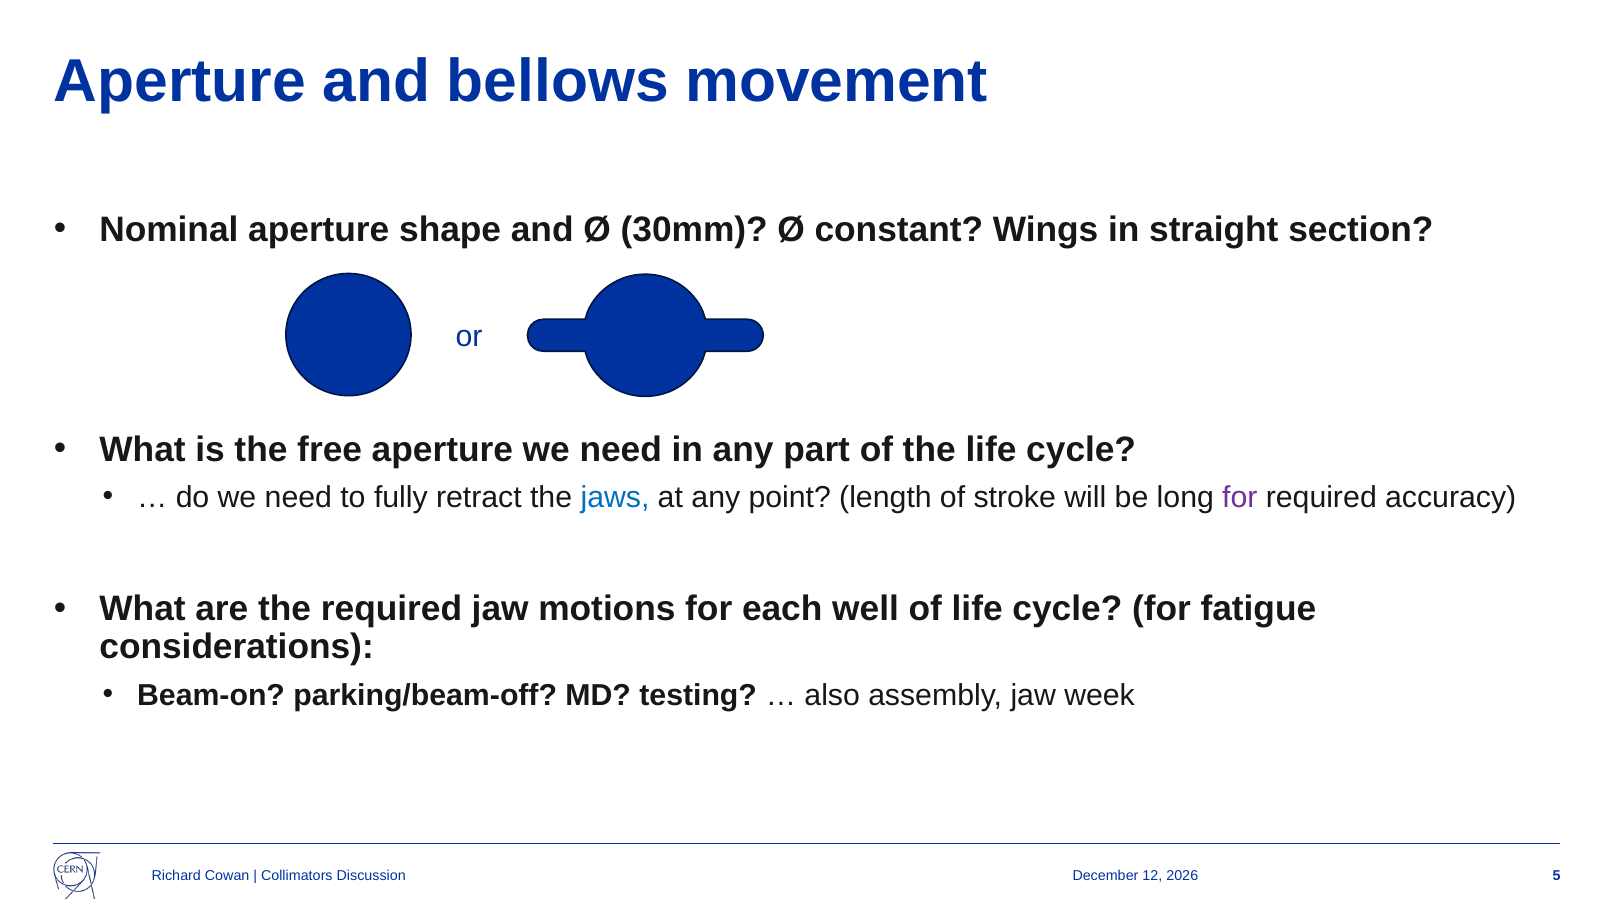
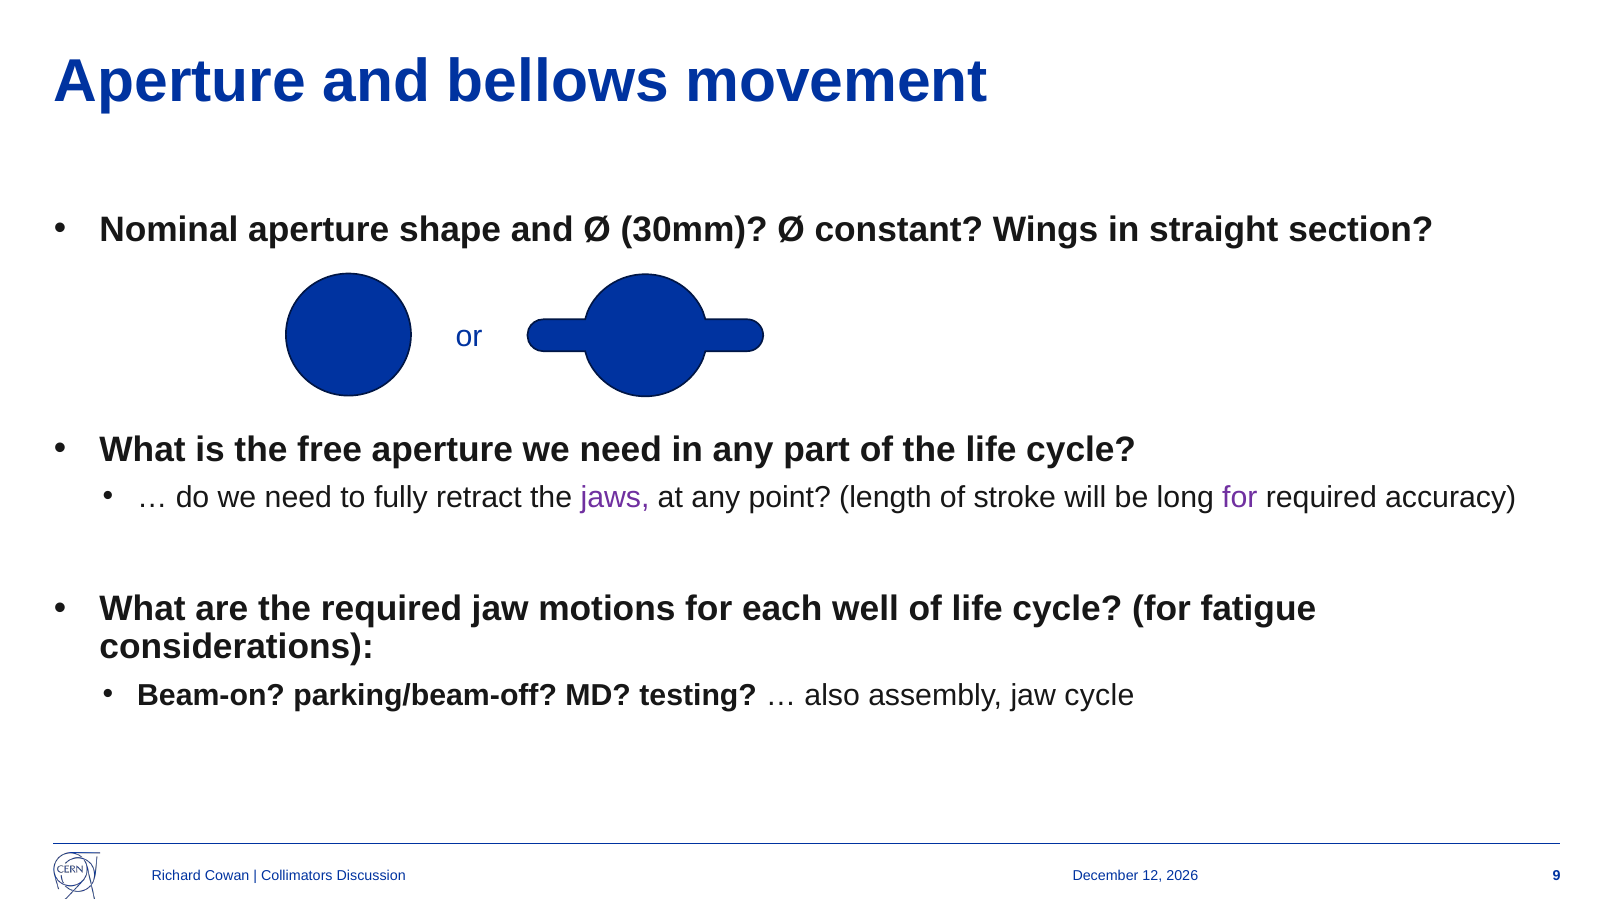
jaws colour: blue -> purple
jaw week: week -> cycle
5: 5 -> 9
